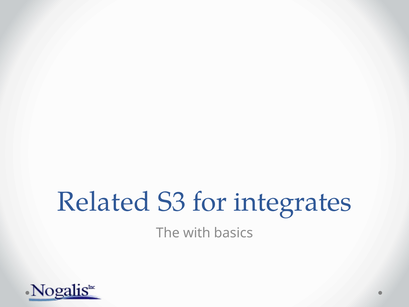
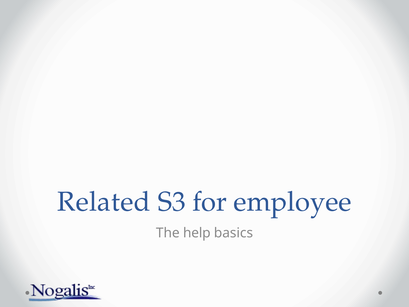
integrates: integrates -> employee
with: with -> help
